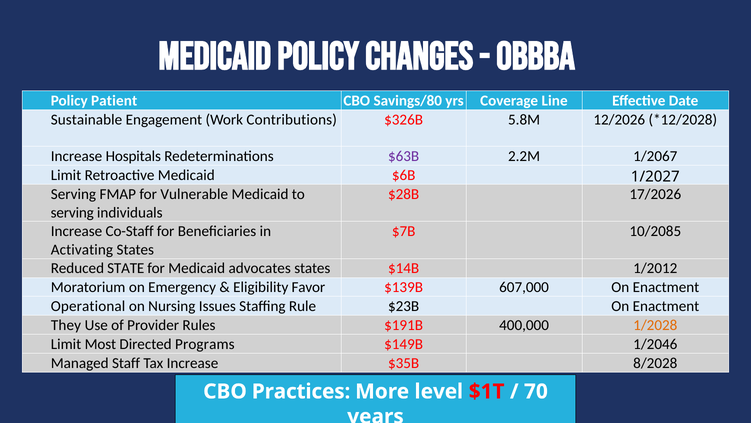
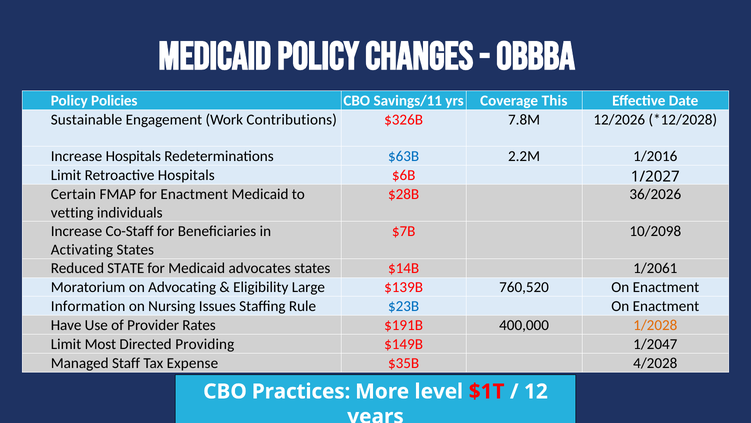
Patient: Patient -> Policies
Savings/80: Savings/80 -> Savings/11
Line: Line -> This
5.8M: 5.8M -> 7.8M
$63B colour: purple -> blue
1/2067: 1/2067 -> 1/2016
Retroactive Medicaid: Medicaid -> Hospitals
Serving at (73, 194): Serving -> Certain
for Vulnerable: Vulnerable -> Enactment
17/2026: 17/2026 -> 36/2026
serving at (72, 212): serving -> vetting
10/2085: 10/2085 -> 10/2098
1/2012: 1/2012 -> 1/2061
Emergency: Emergency -> Advocating
Favor: Favor -> Large
607,000: 607,000 -> 760,520
Operational: Operational -> Information
$23B colour: black -> blue
They: They -> Have
Rules: Rules -> Rates
Programs: Programs -> Providing
1/2046: 1/2046 -> 1/2047
Tax Increase: Increase -> Expense
8/2028: 8/2028 -> 4/2028
70: 70 -> 12
